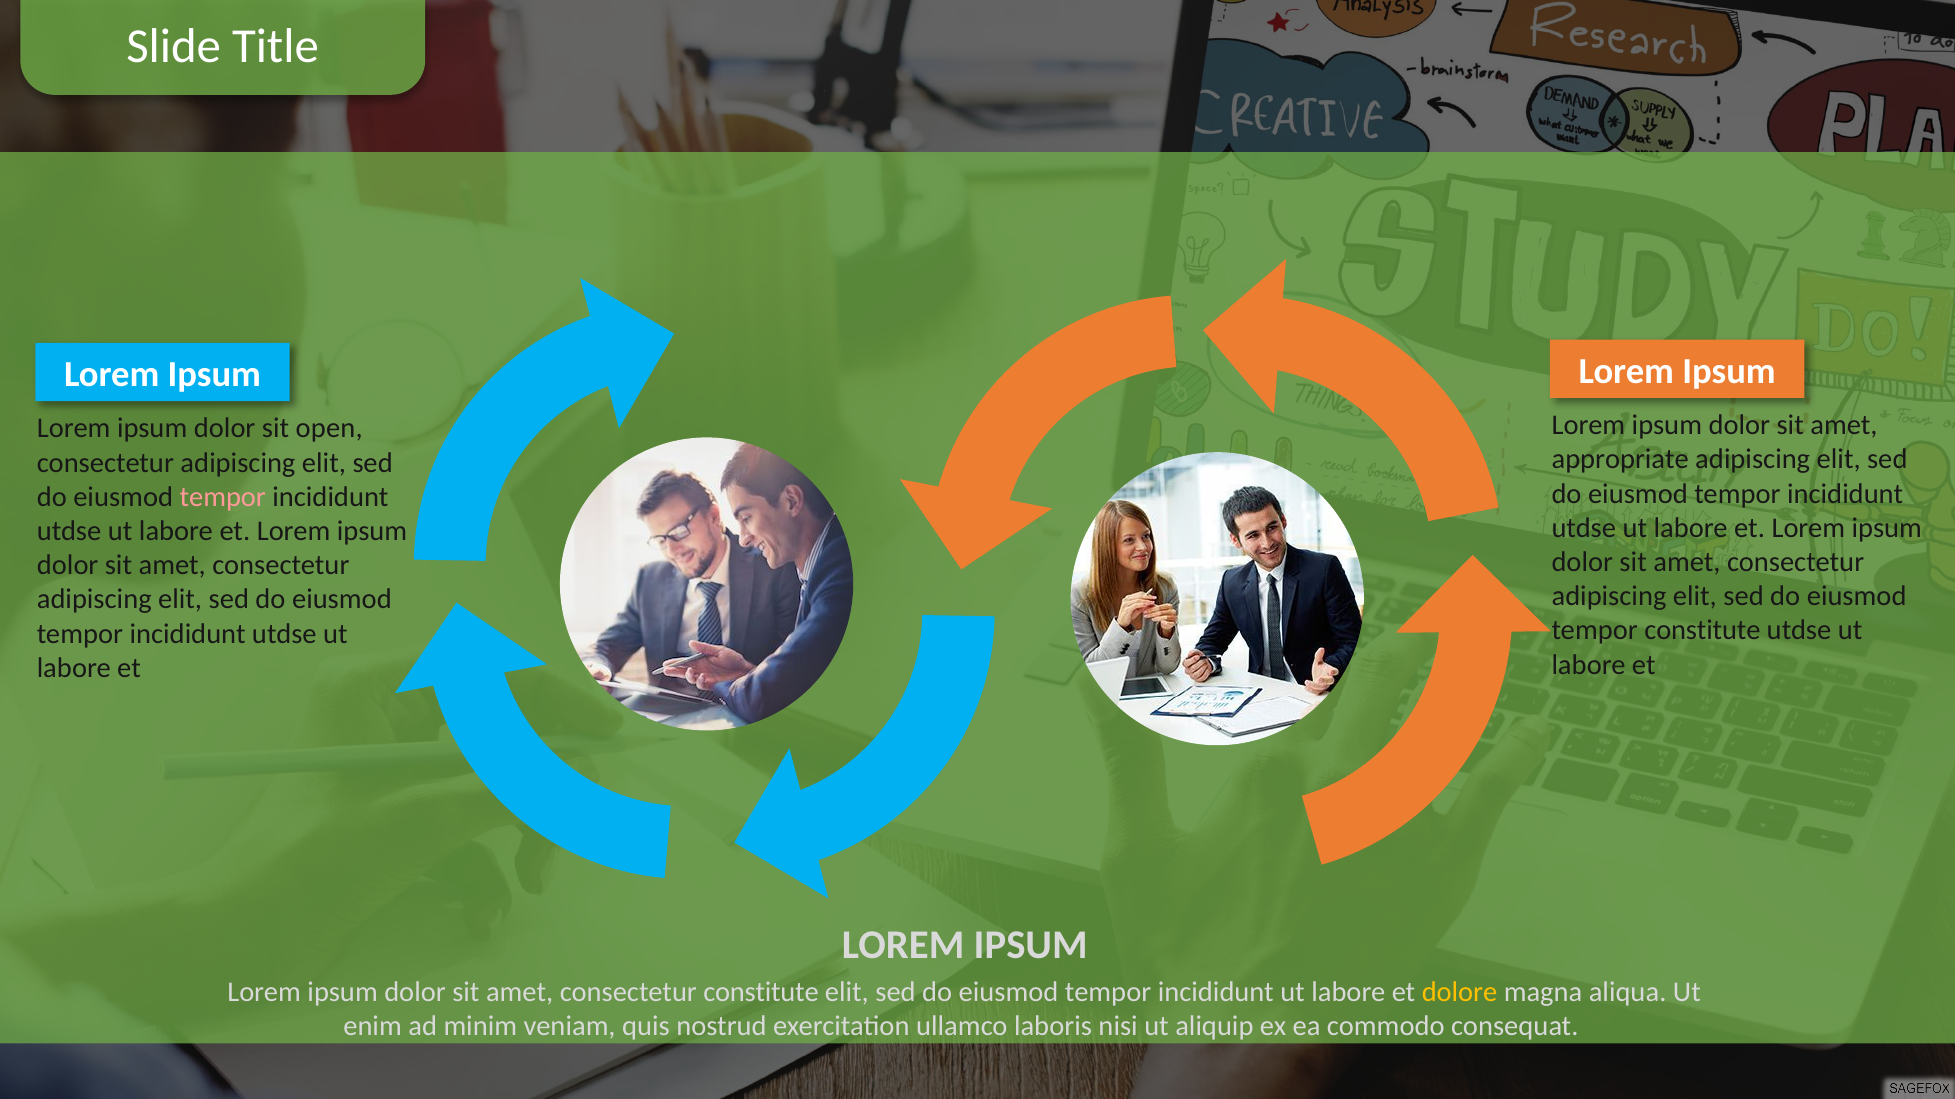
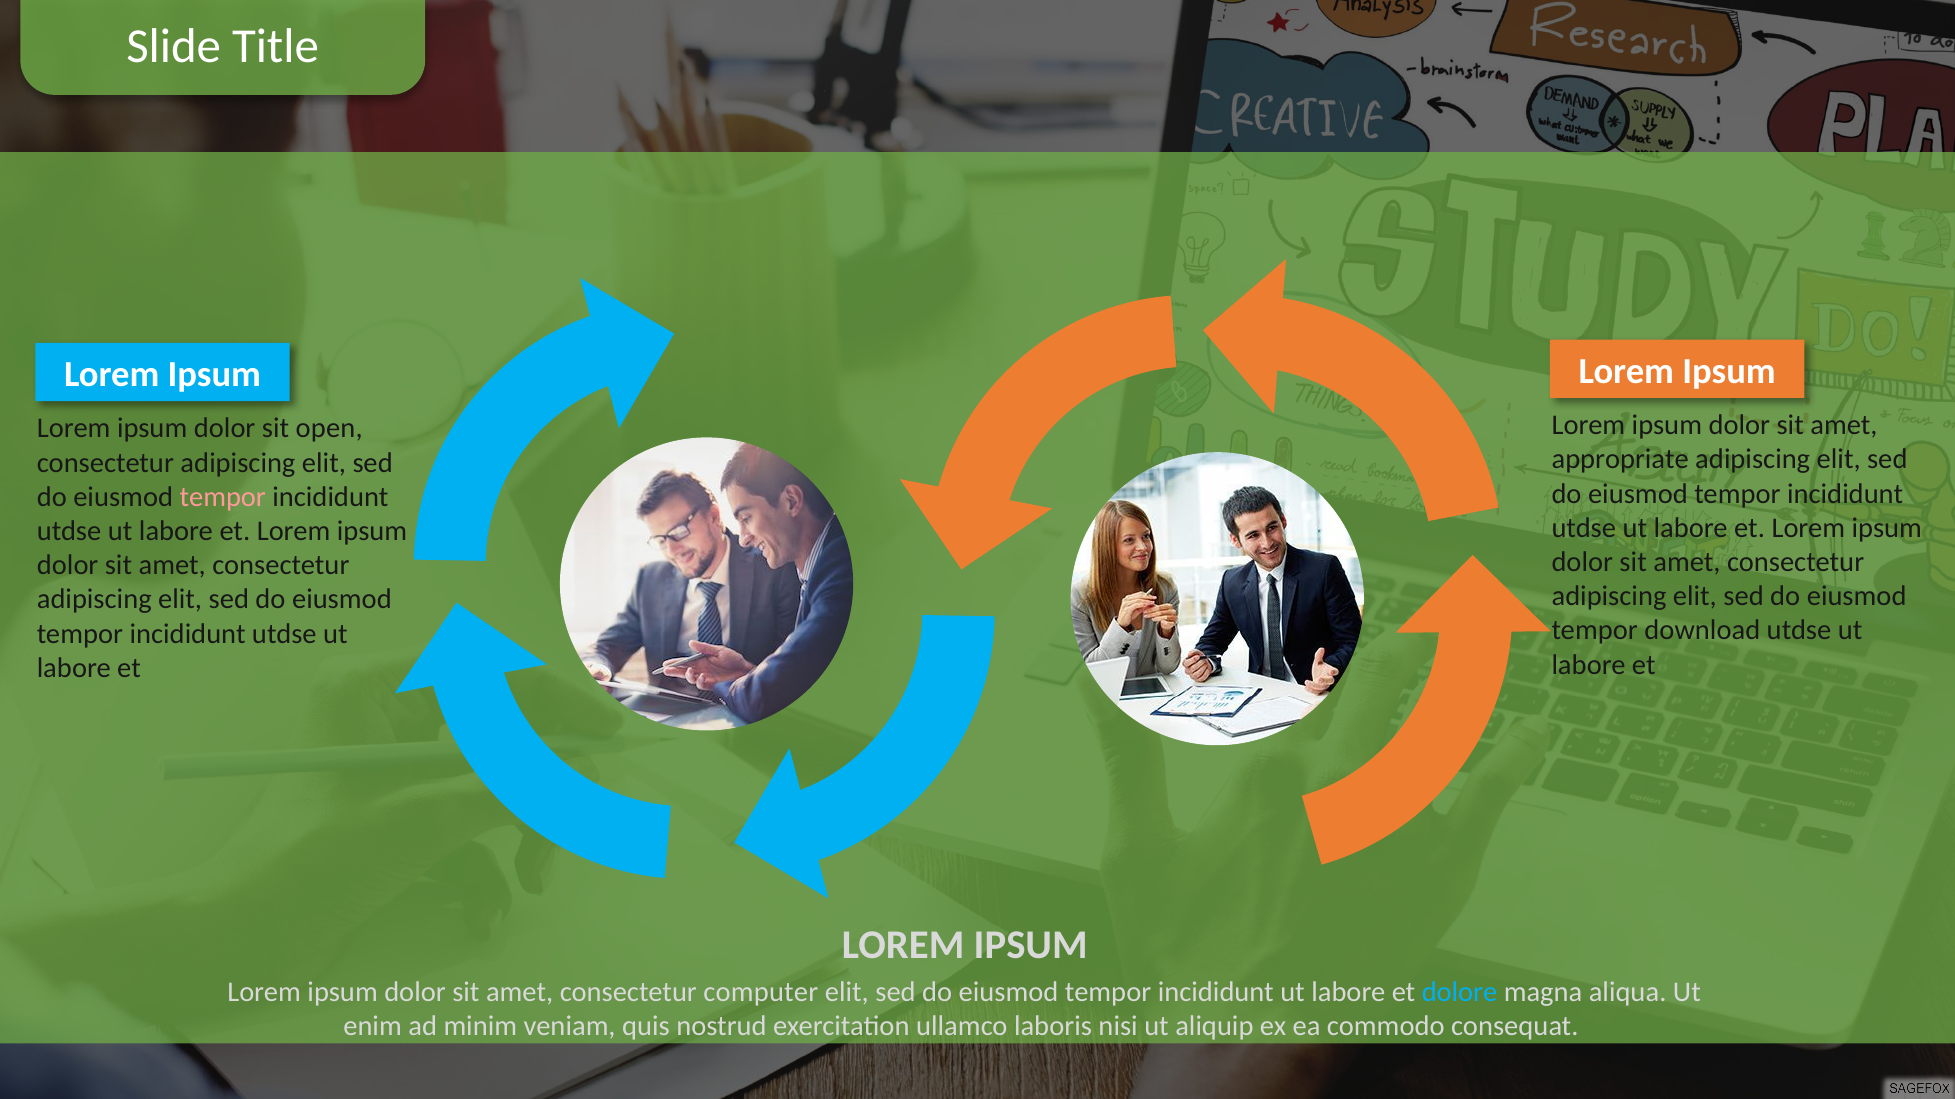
tempor constitute: constitute -> download
consectetur constitute: constitute -> computer
dolore colour: yellow -> light blue
